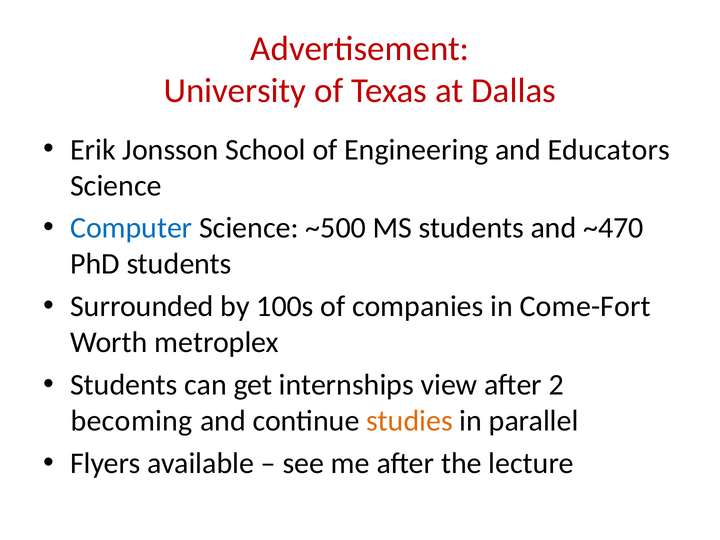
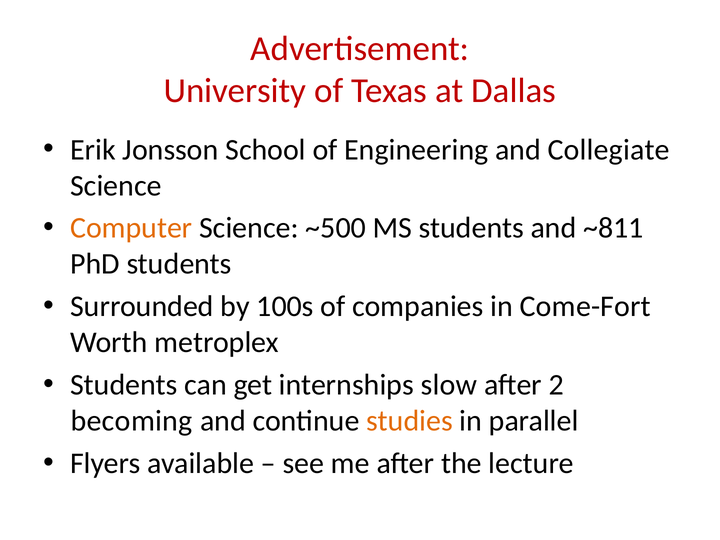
Educators: Educators -> Collegiate
Computer colour: blue -> orange
~470: ~470 -> ~811
view: view -> slow
